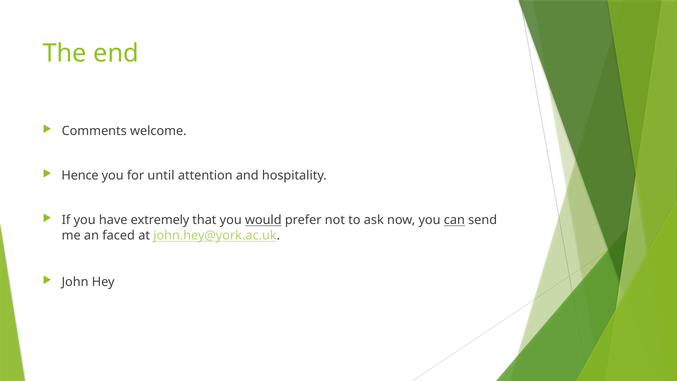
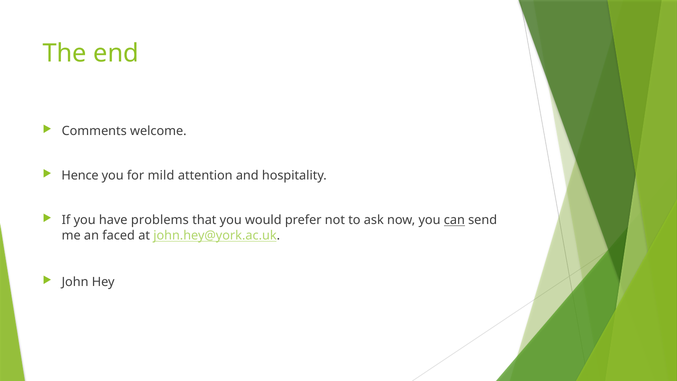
until: until -> mild
extremely: extremely -> problems
would underline: present -> none
